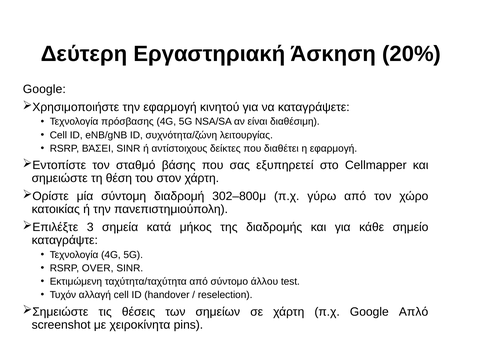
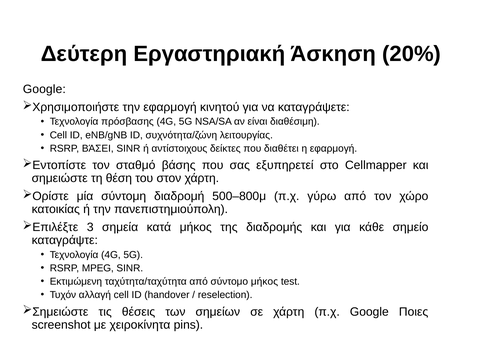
302–800μ: 302–800μ -> 500–800μ
OVER: OVER -> MPEG
σύντομο άλλου: άλλου -> μήκος
Απλό: Απλό -> Ποιες
